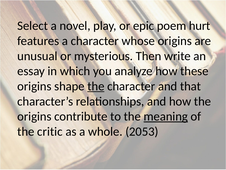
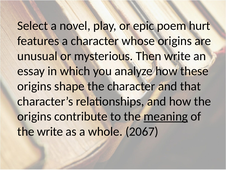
the at (96, 86) underline: present -> none
the critic: critic -> write
2053: 2053 -> 2067
